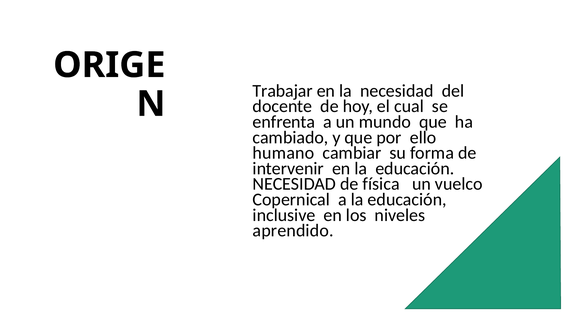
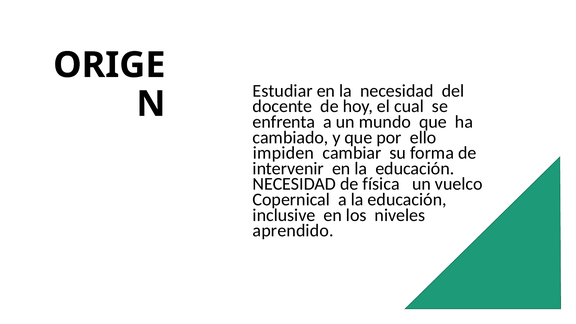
Trabajar: Trabajar -> Estudiar
humano: humano -> impiden
